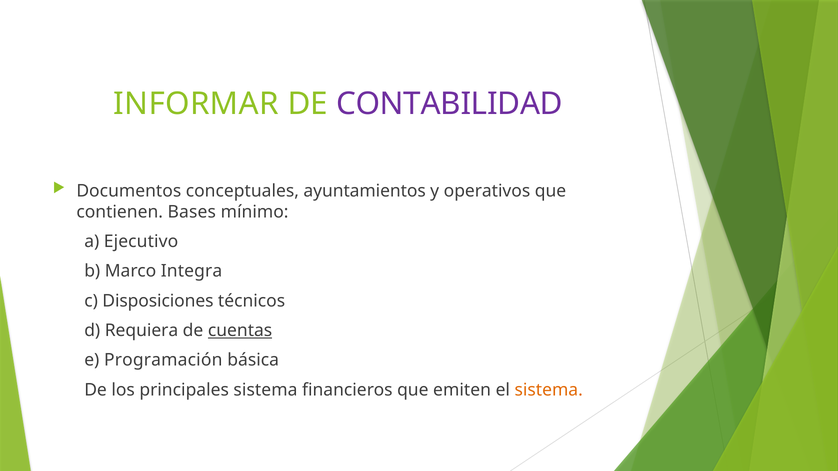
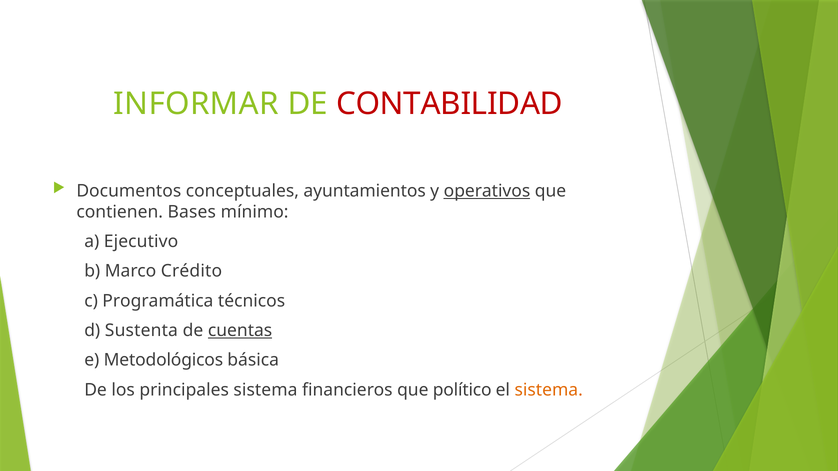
CONTABILIDAD colour: purple -> red
operativos underline: none -> present
Integra: Integra -> Crédito
Disposiciones: Disposiciones -> Programática
Requiera: Requiera -> Sustenta
Programación: Programación -> Metodológicos
emiten: emiten -> político
